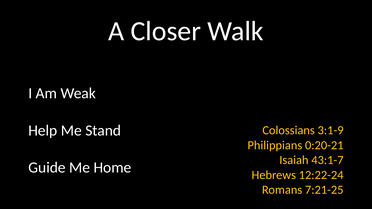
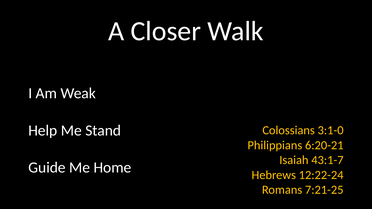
3:1-9: 3:1-9 -> 3:1-0
0:20-21: 0:20-21 -> 6:20-21
